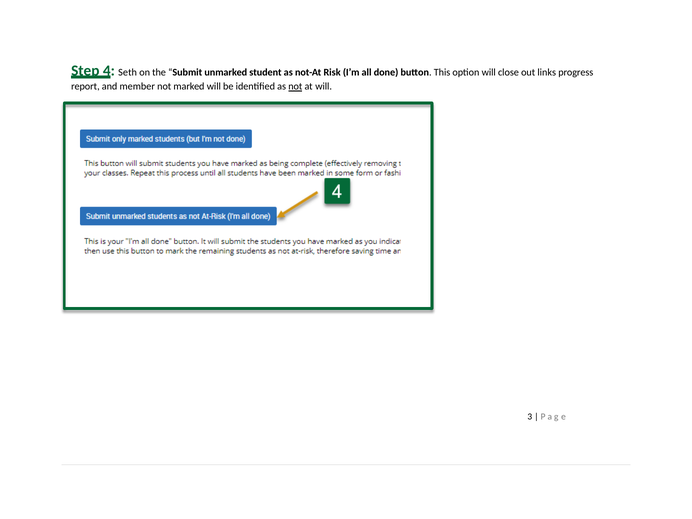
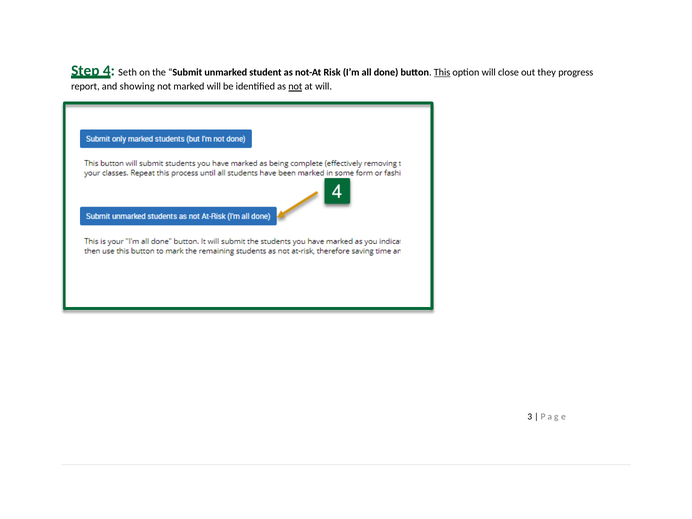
This underline: none -> present
links: links -> they
member: member -> showing
